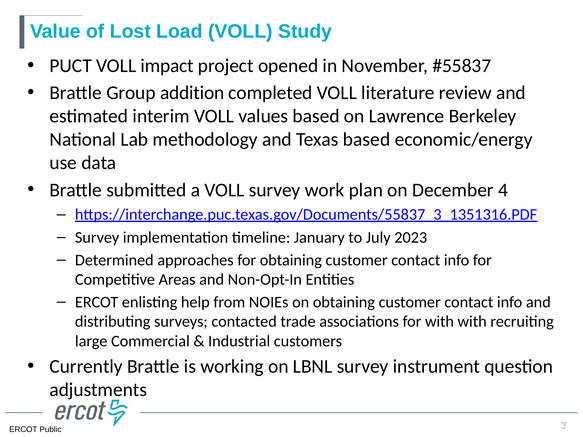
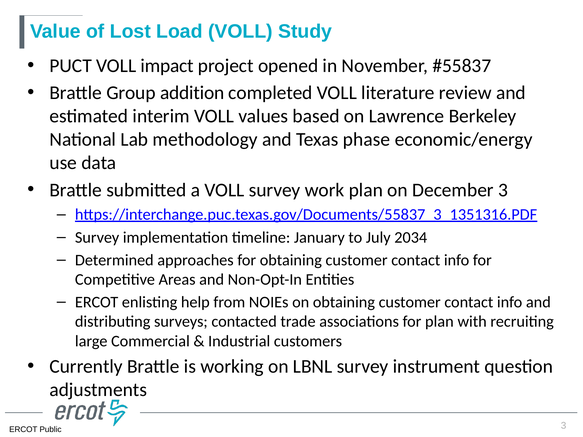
Texas based: based -> phase
December 4: 4 -> 3
2023: 2023 -> 2034
for with: with -> plan
